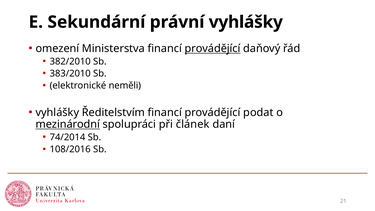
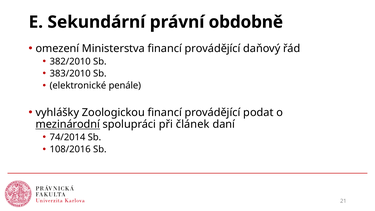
právní vyhlášky: vyhlášky -> obdobně
provádějící at (213, 48) underline: present -> none
neměli: neměli -> penále
Ředitelstvím: Ředitelstvím -> Zoologickou
